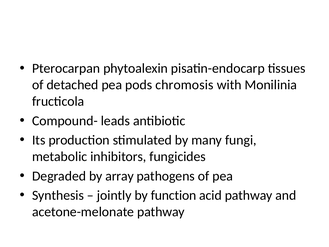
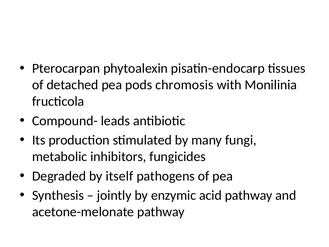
array: array -> itself
function: function -> enzymic
